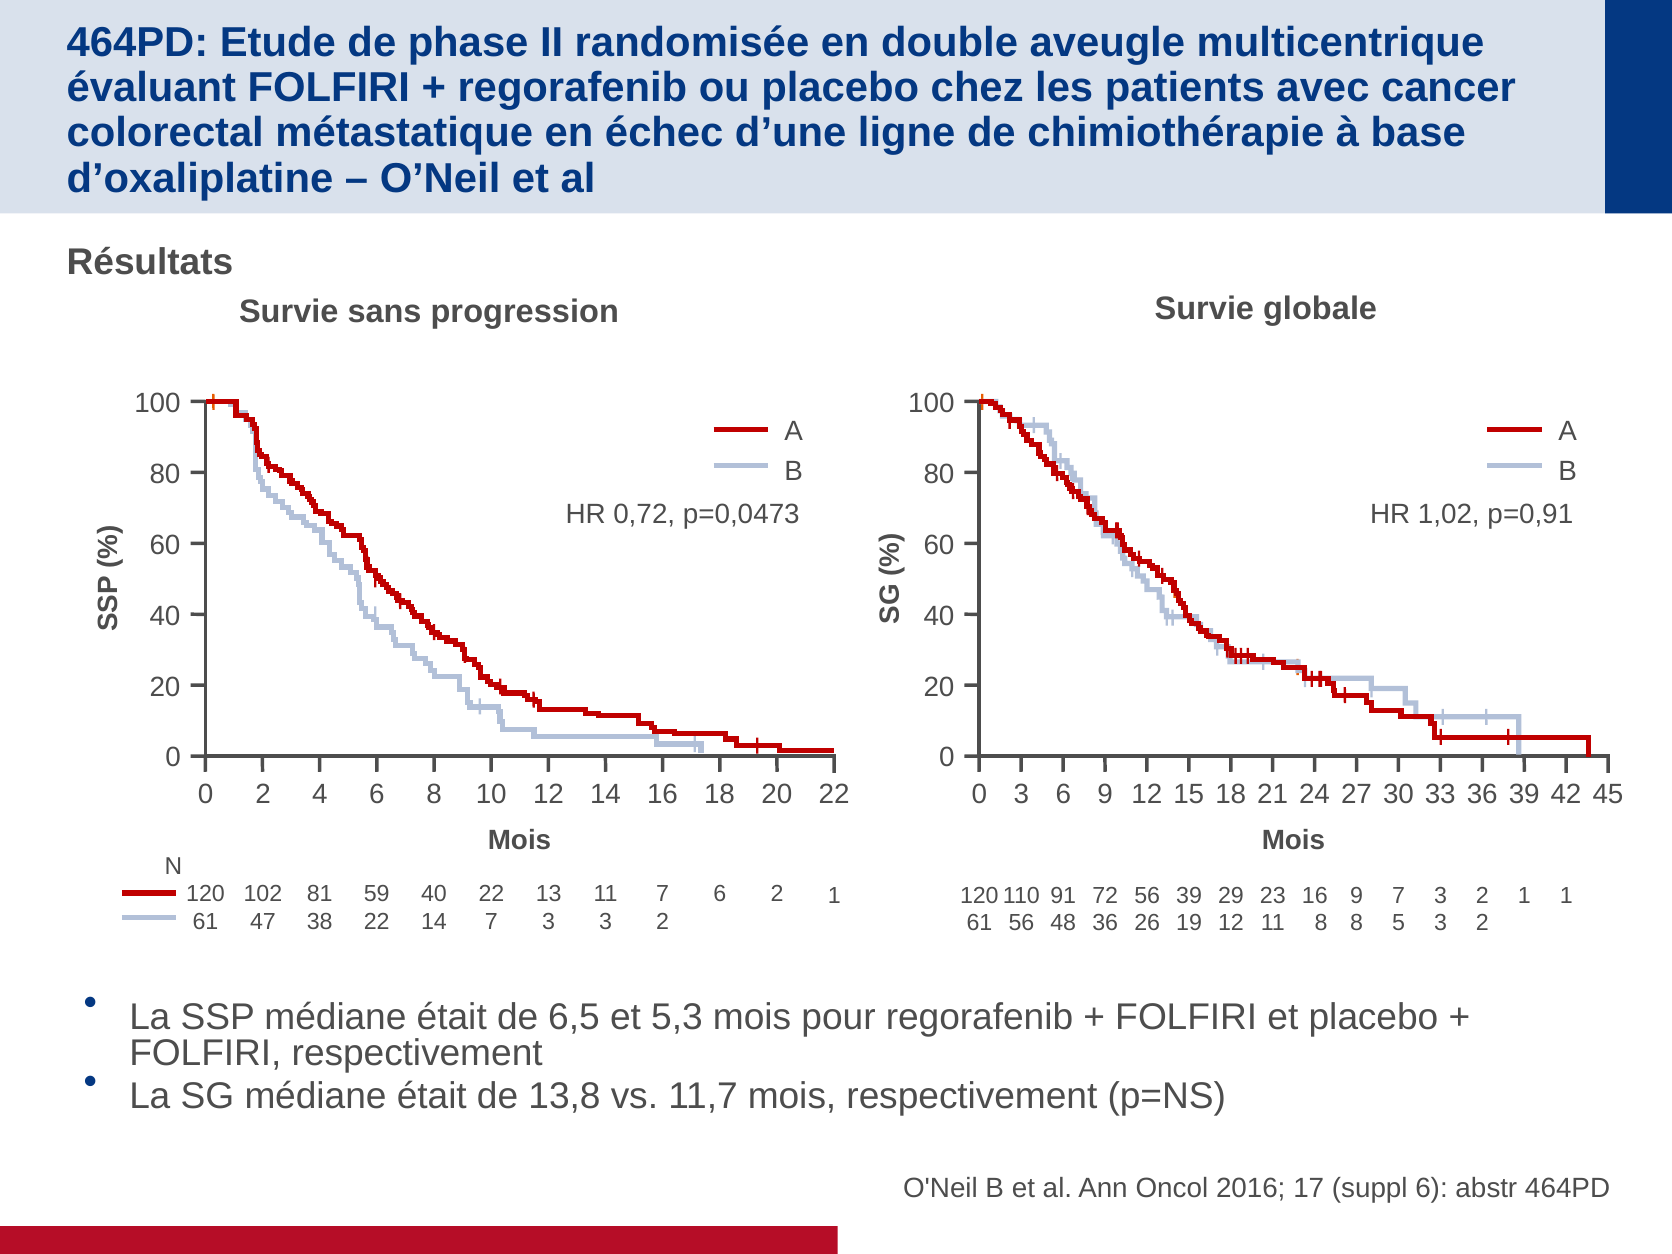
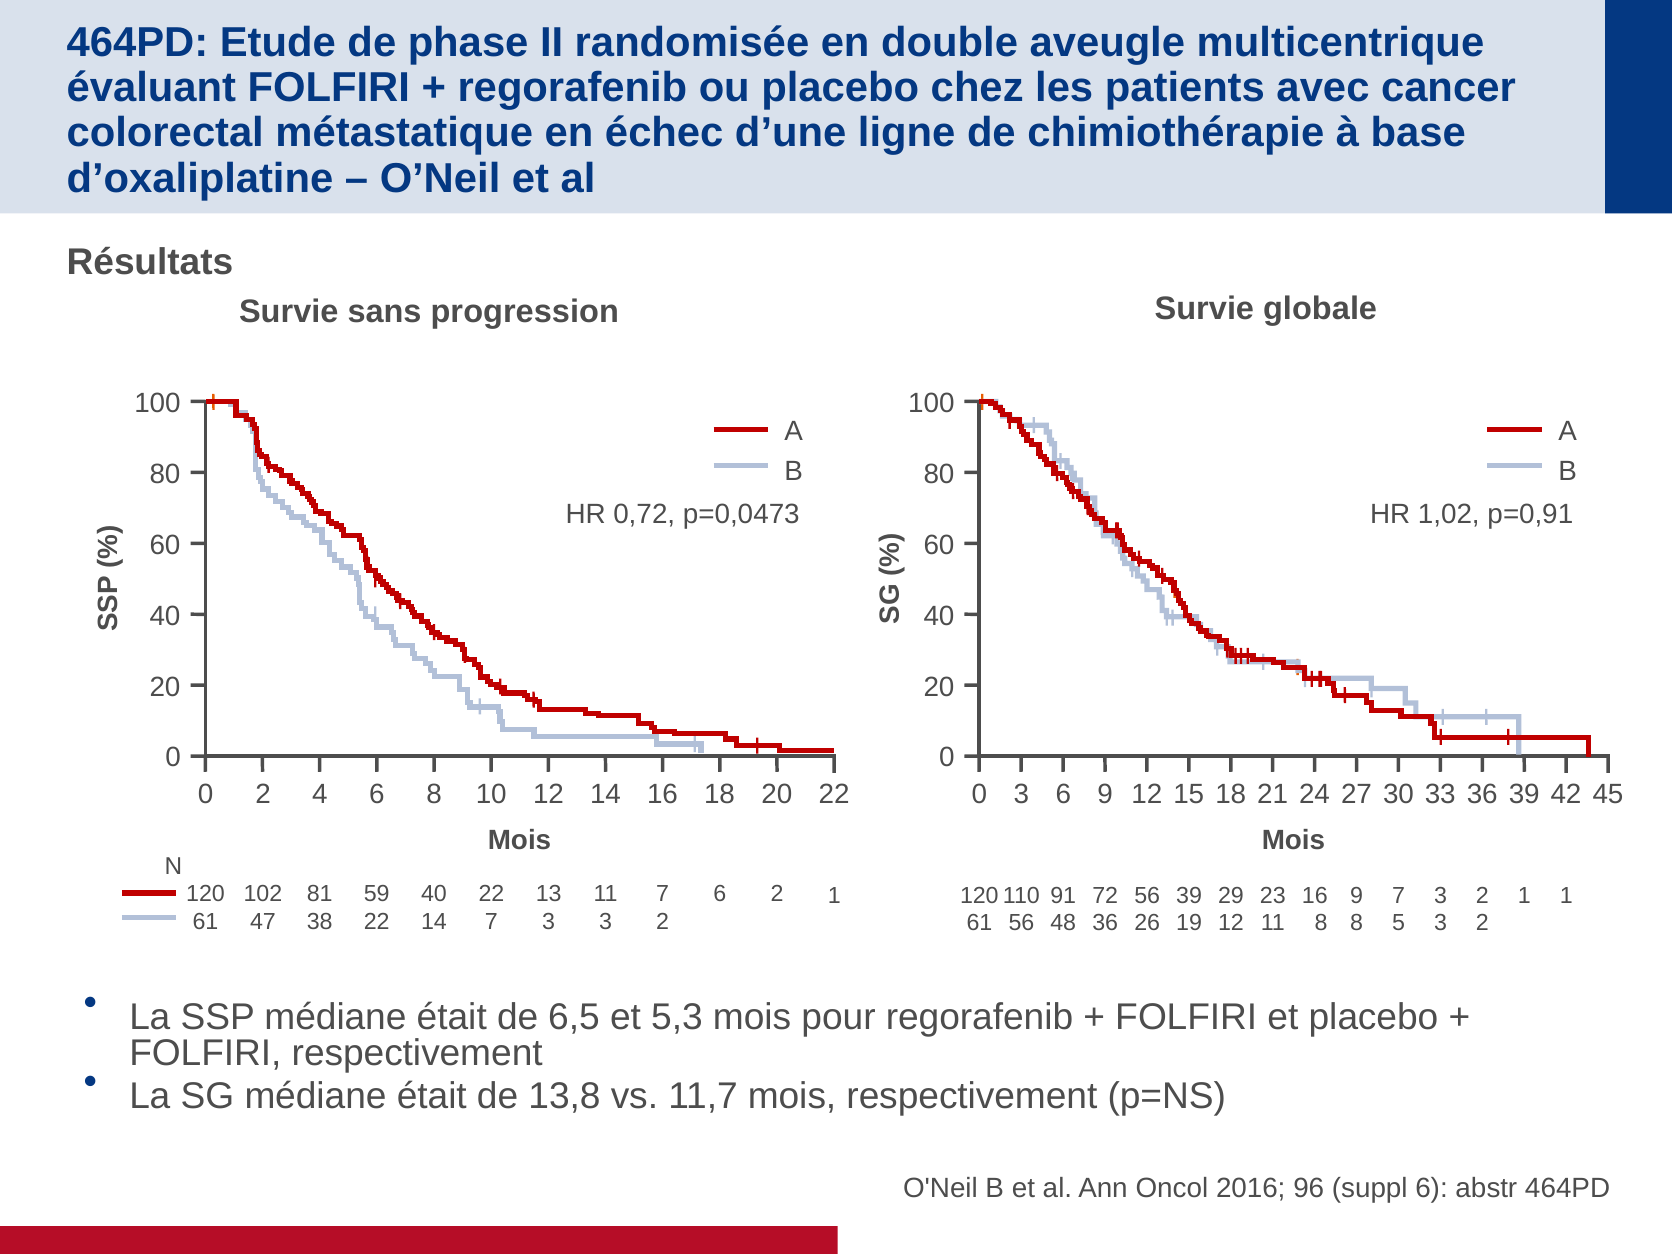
17: 17 -> 96
